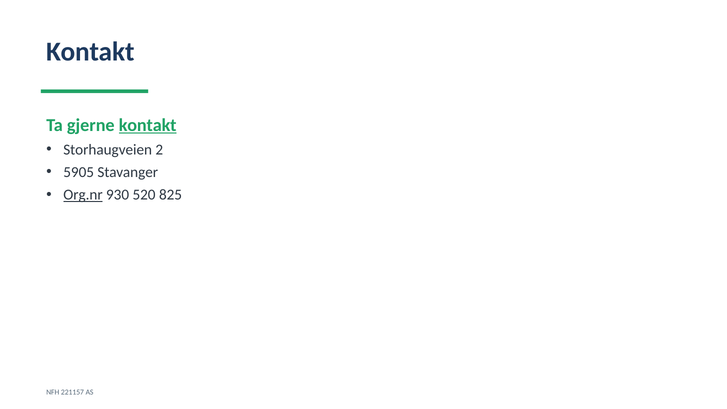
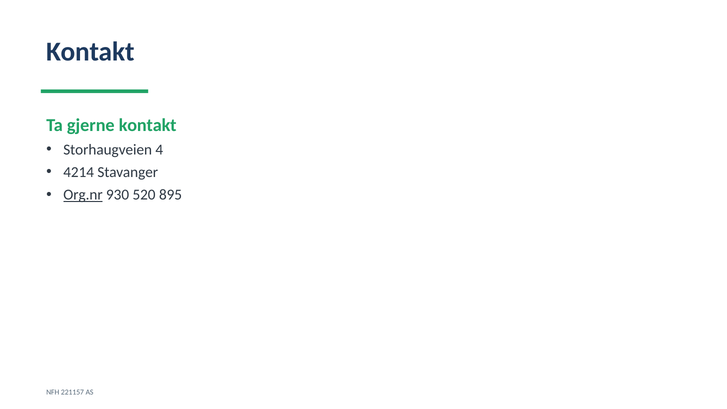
kontakt at (148, 125) underline: present -> none
2: 2 -> 4
5905: 5905 -> 4214
825: 825 -> 895
